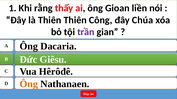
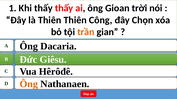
Khi rằng: rằng -> thấy
liền: liền -> trời
Chúa: Chúa -> Chọn
trần colour: purple -> orange
